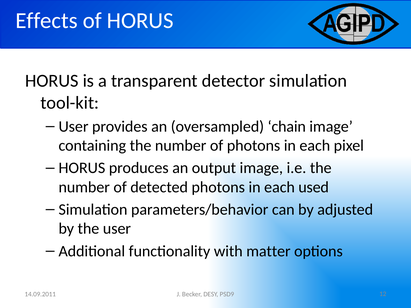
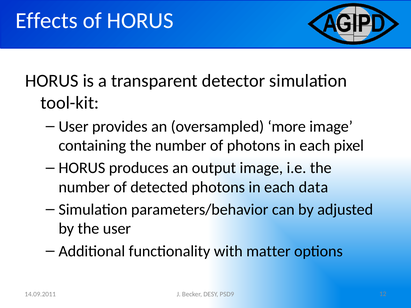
chain: chain -> more
used: used -> data
